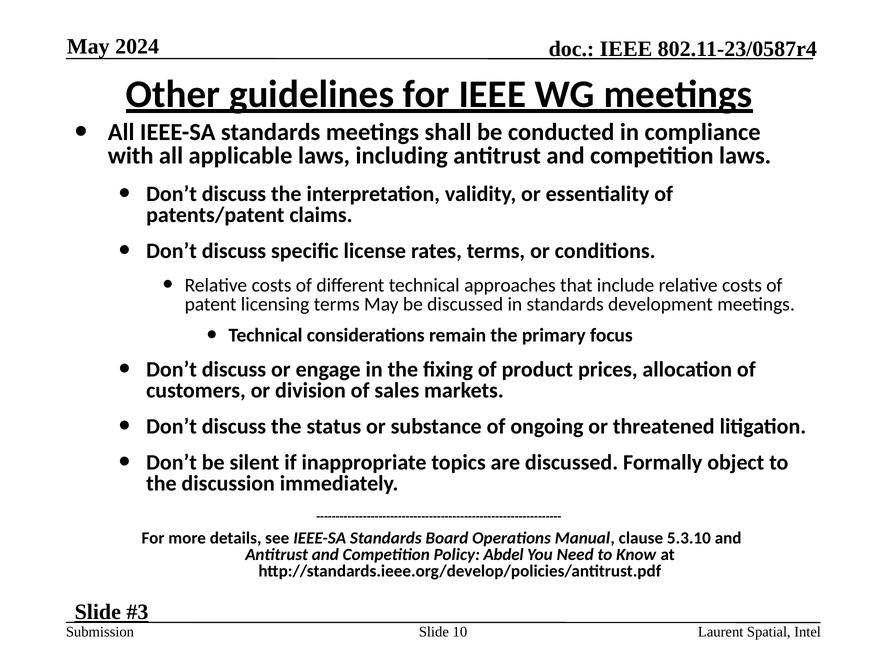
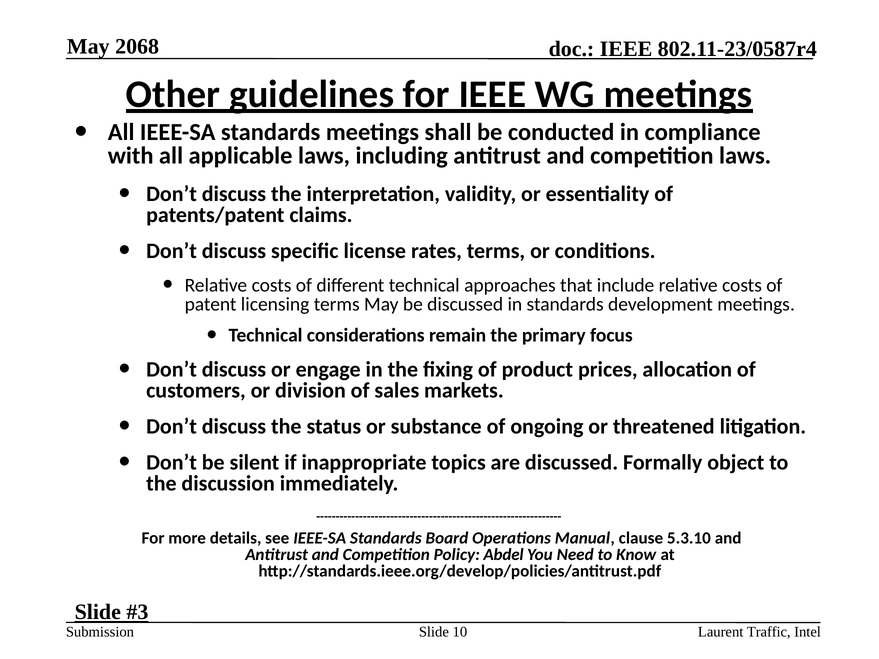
2024: 2024 -> 2068
Spatial: Spatial -> Traffic
